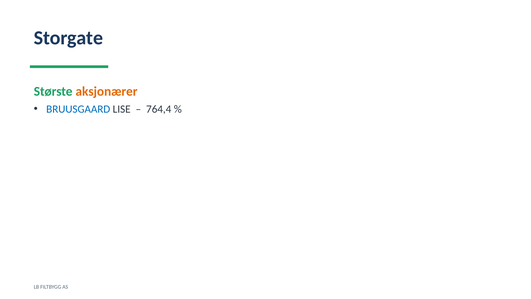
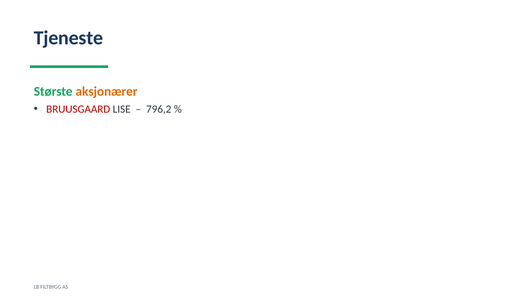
Storgate: Storgate -> Tjeneste
BRUUSGAARD colour: blue -> red
764,4: 764,4 -> 796,2
